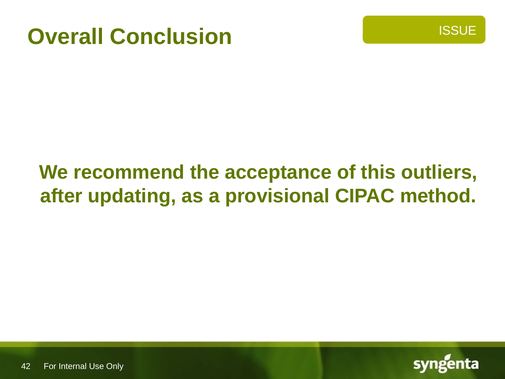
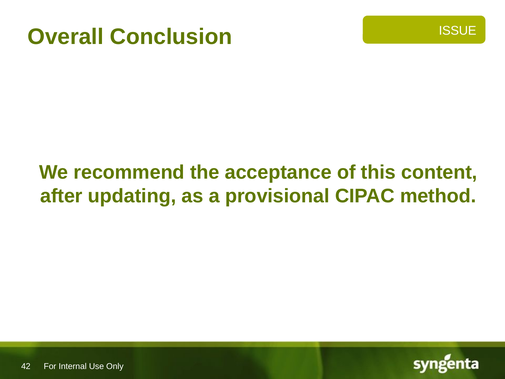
outliers: outliers -> content
